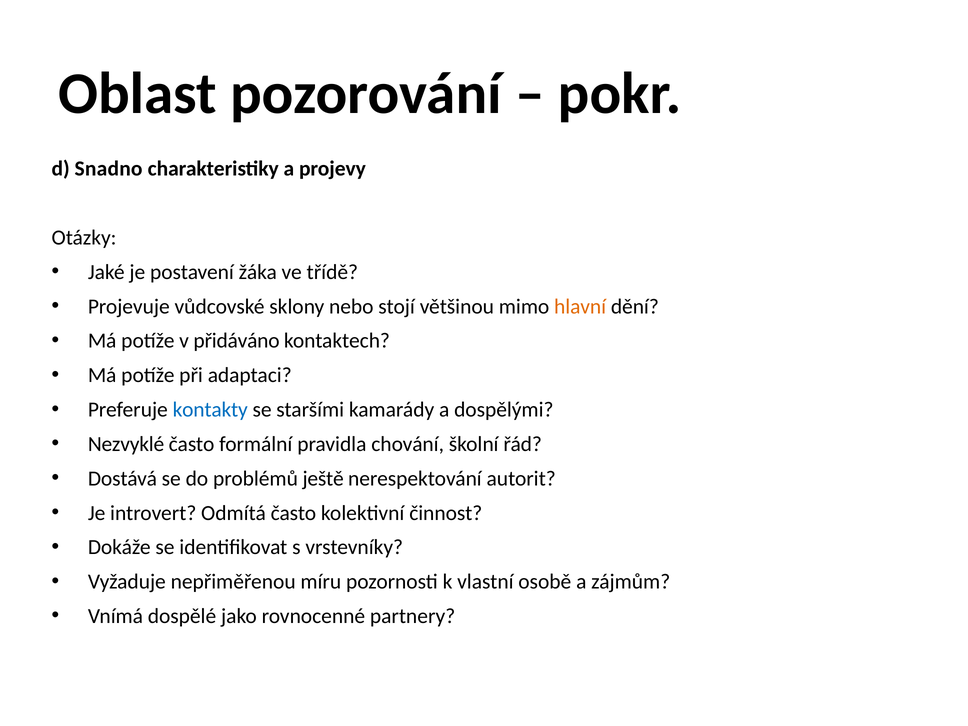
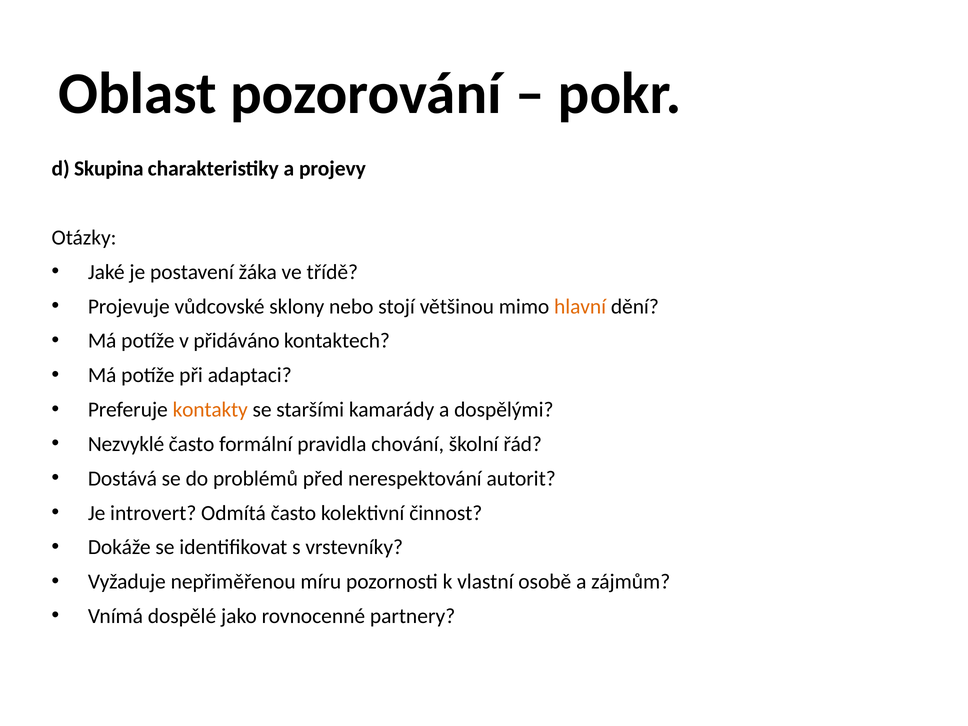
Snadno: Snadno -> Skupina
kontakty colour: blue -> orange
ještě: ještě -> před
